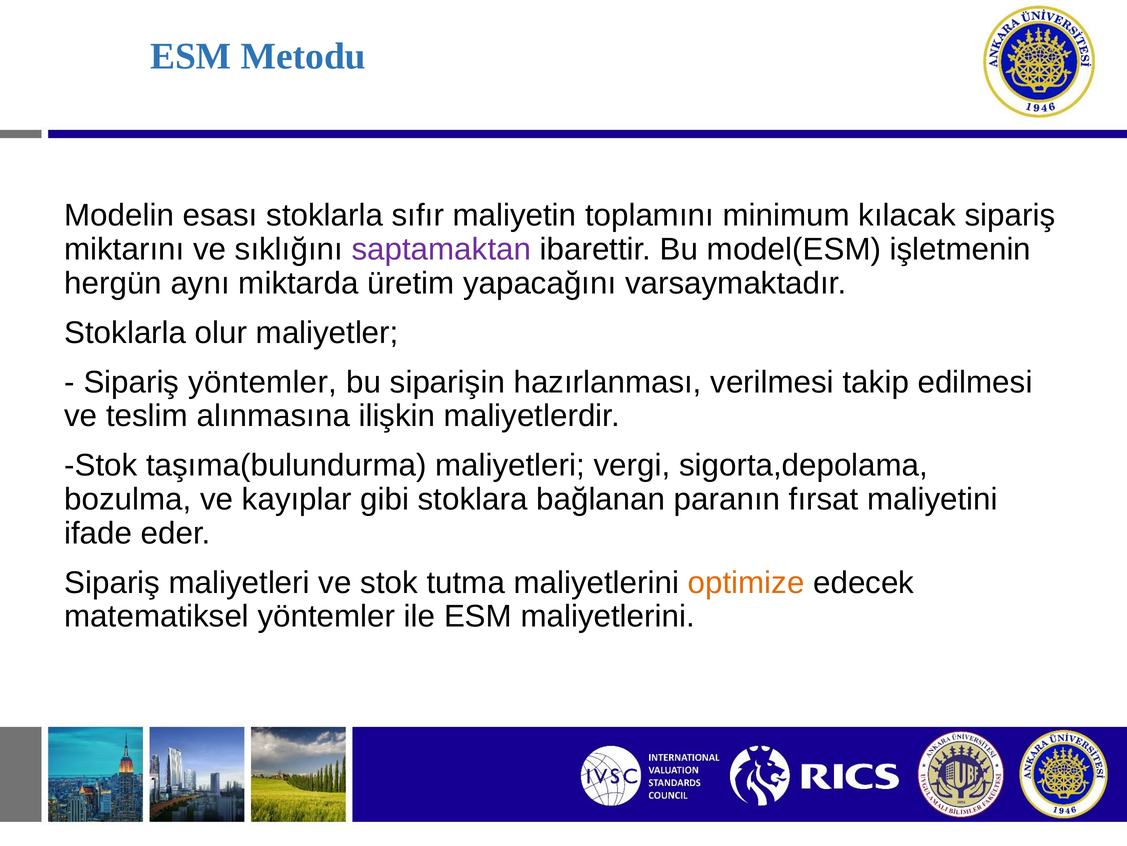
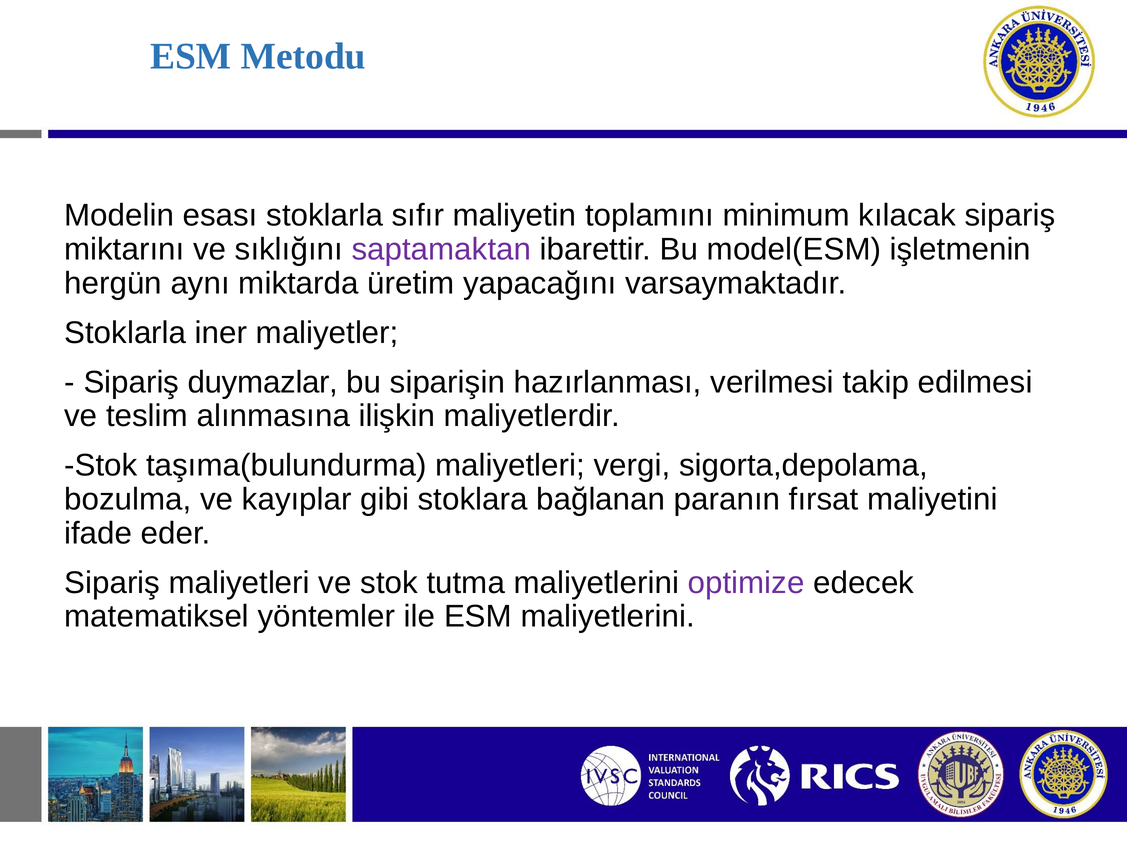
olur: olur -> iner
Sipariş yöntemler: yöntemler -> duymazlar
optimize colour: orange -> purple
